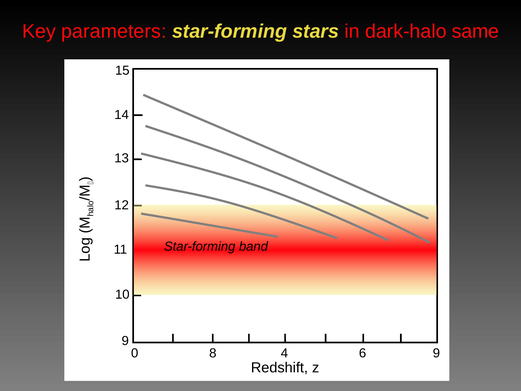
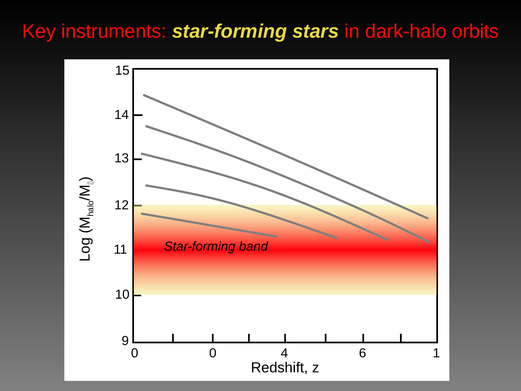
parameters: parameters -> instruments
same: same -> orbits
0 8: 8 -> 0
6 9: 9 -> 1
